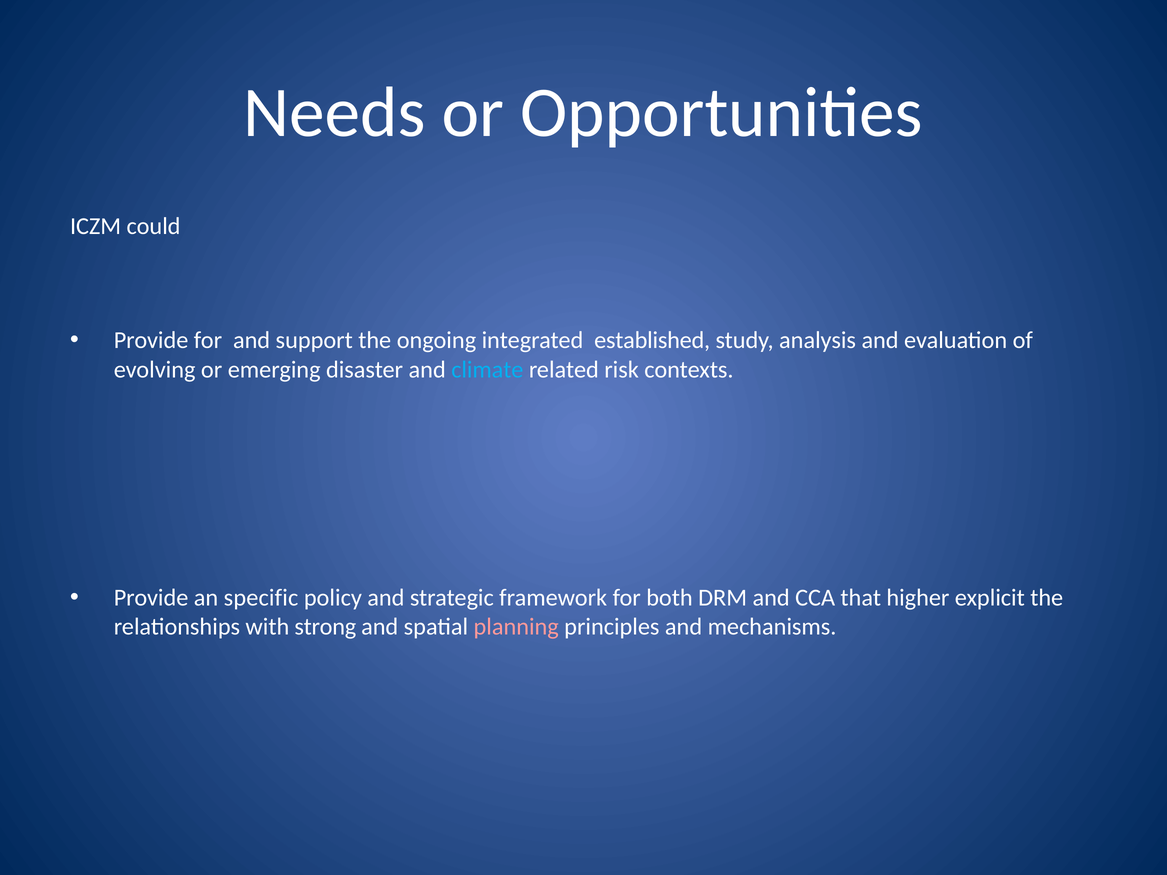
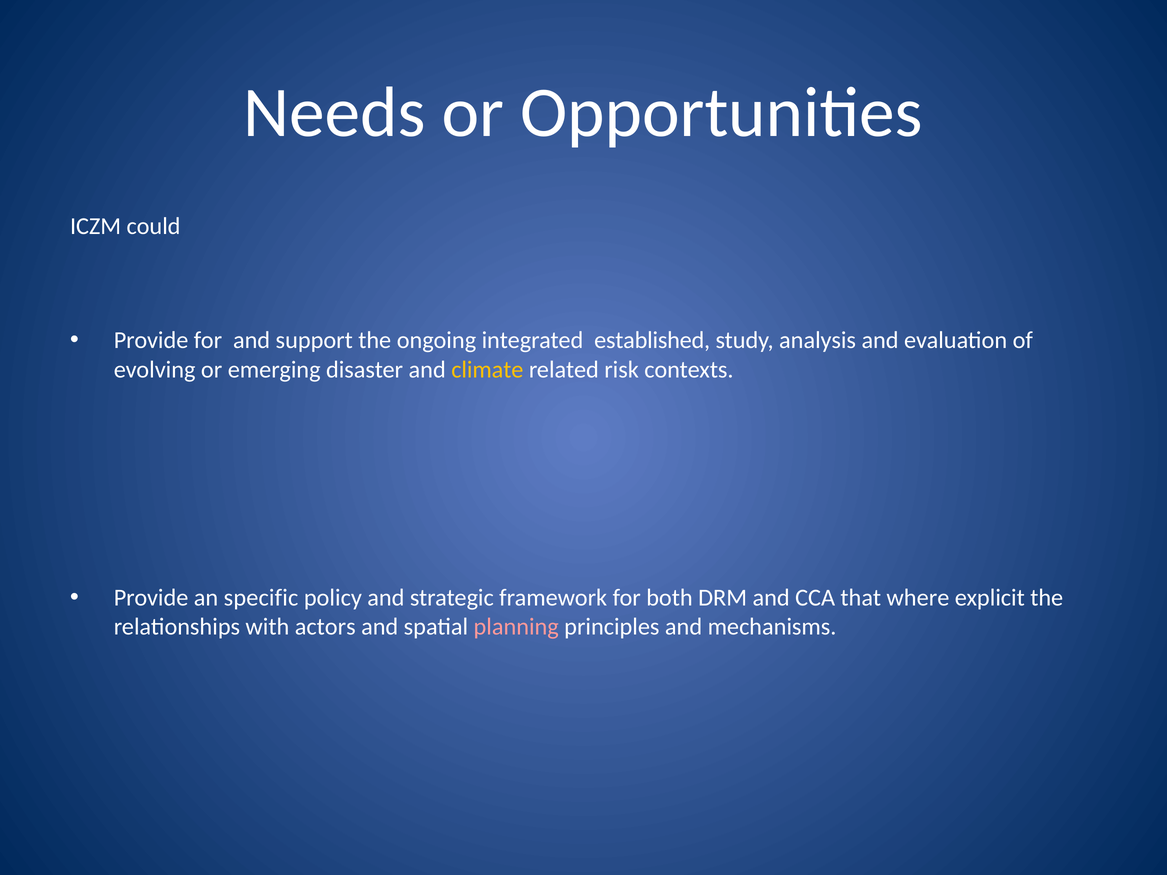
climate colour: light blue -> yellow
higher: higher -> where
strong: strong -> actors
